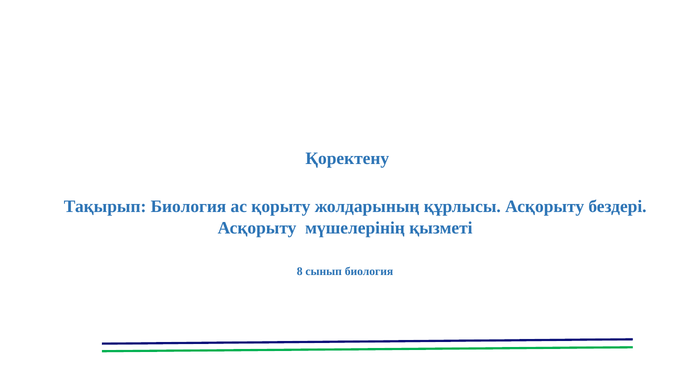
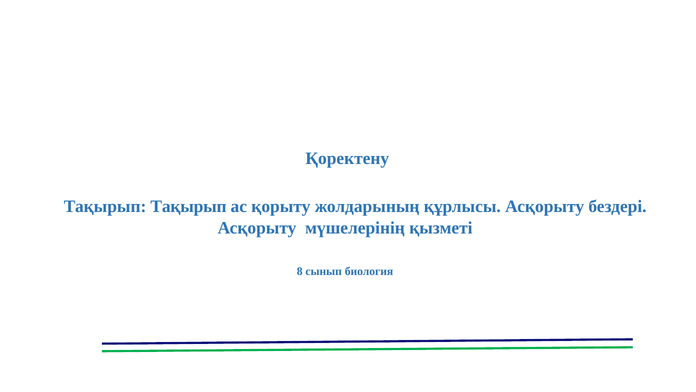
Тақырып Биология: Биология -> Тақырып
